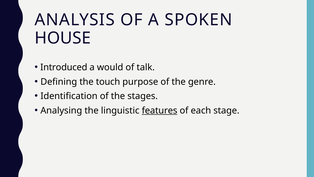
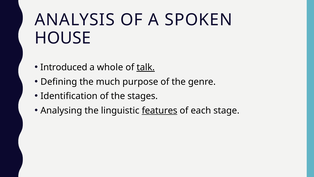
would: would -> whole
talk underline: none -> present
touch: touch -> much
